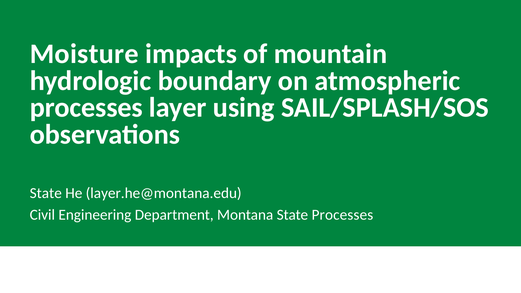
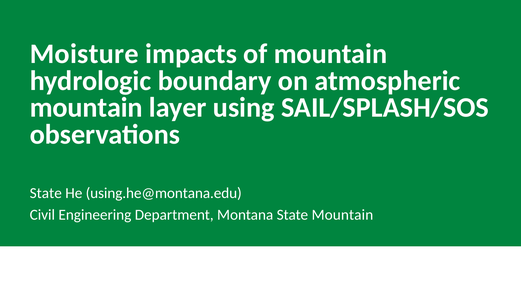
processes at (86, 108): processes -> mountain
layer.he@montana.edu: layer.he@montana.edu -> using.he@montana.edu
State Processes: Processes -> Mountain
